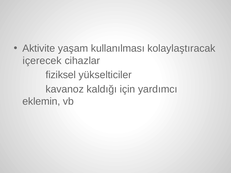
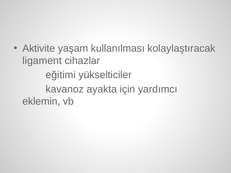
içerecek: içerecek -> ligament
fiziksel: fiziksel -> eğitimi
kaldığı: kaldığı -> ayakta
